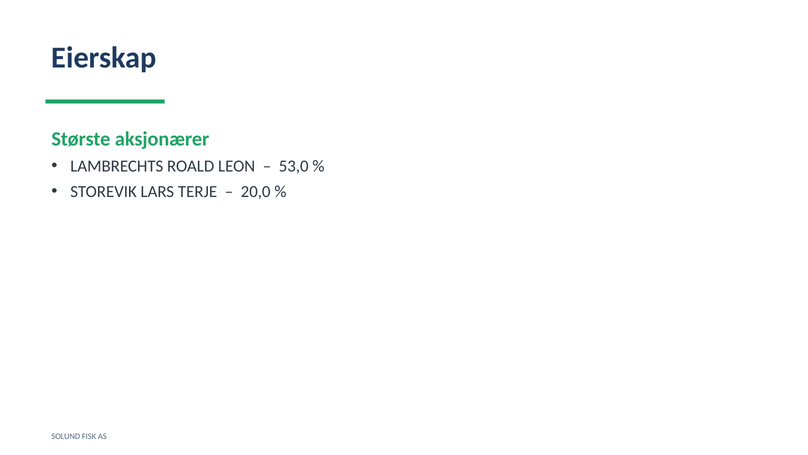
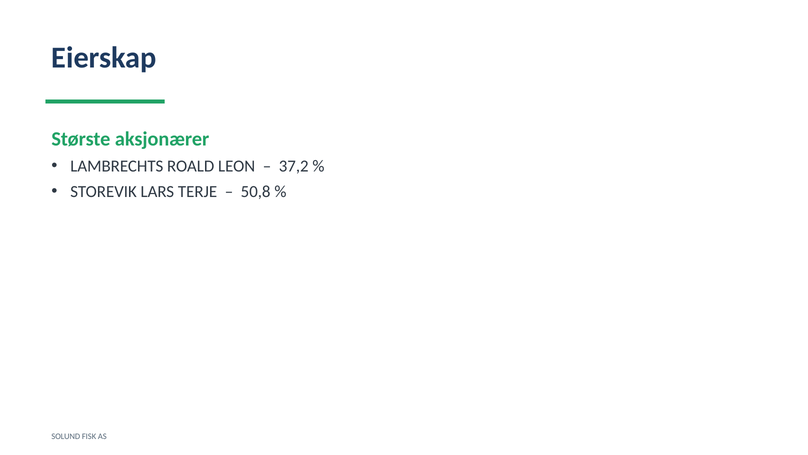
53,0: 53,0 -> 37,2
20,0: 20,0 -> 50,8
